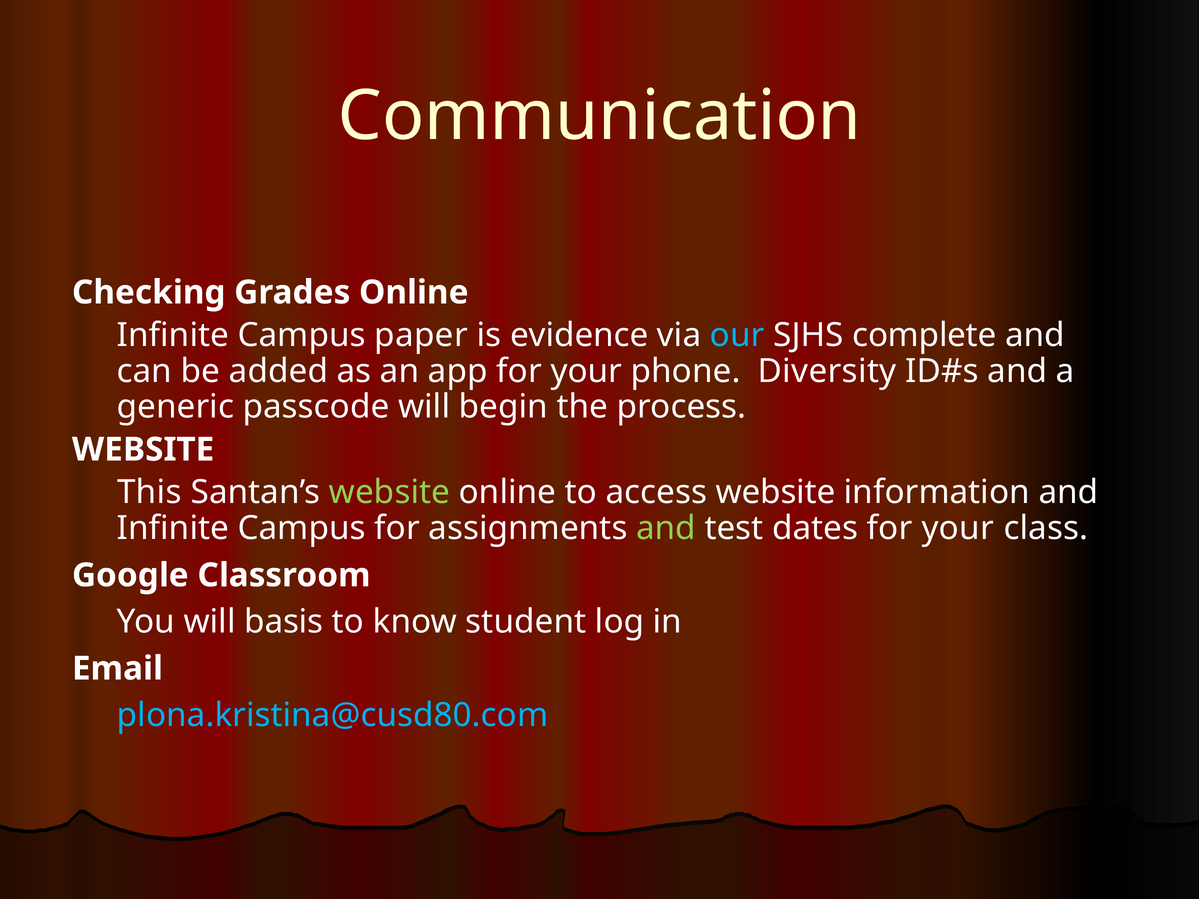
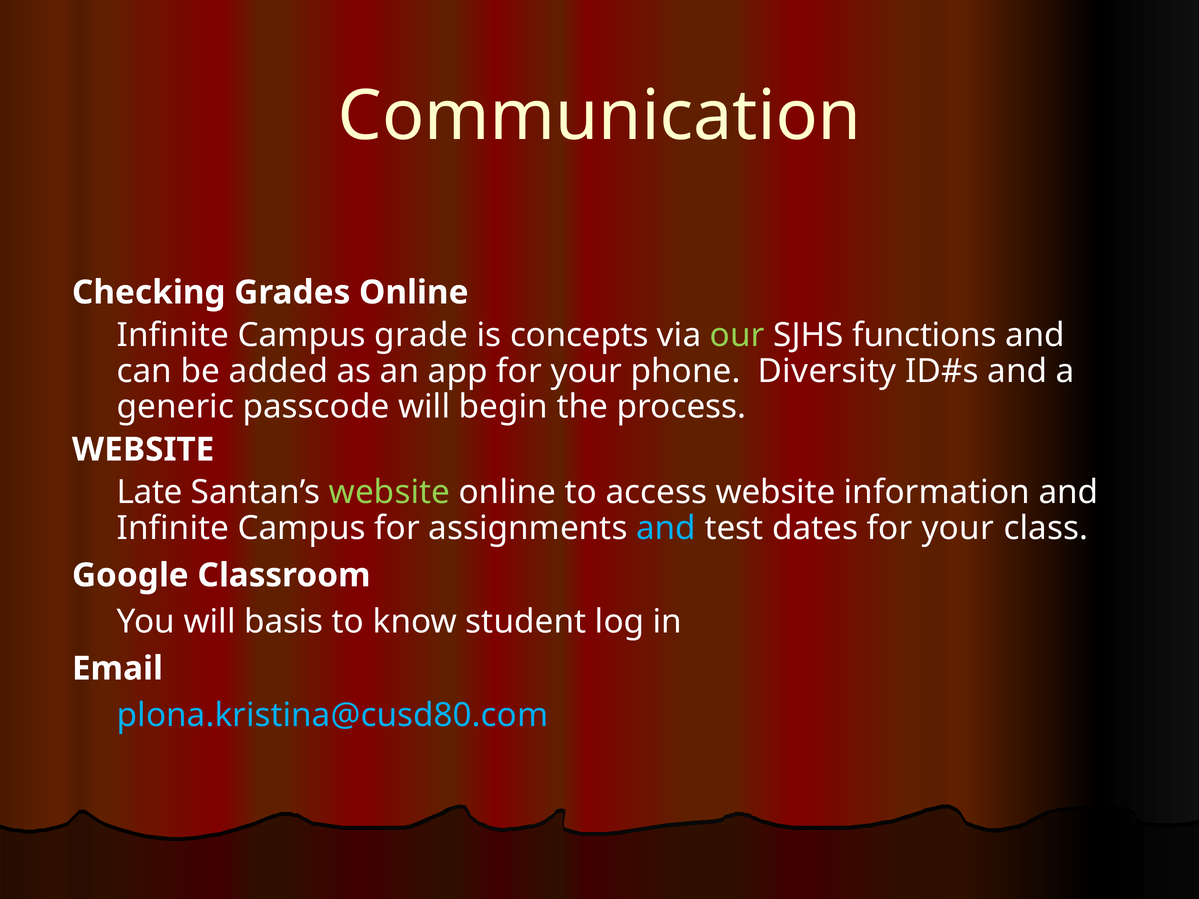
paper: paper -> grade
evidence: evidence -> concepts
our colour: light blue -> light green
complete: complete -> functions
This: This -> Late
and at (666, 528) colour: light green -> light blue
